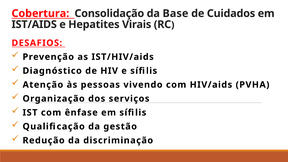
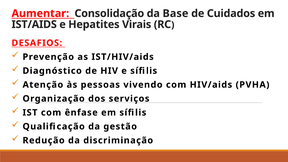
Cobertura: Cobertura -> Aumentar
